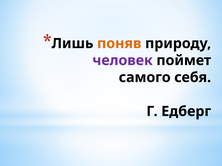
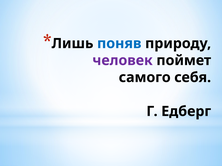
поняв colour: orange -> blue
